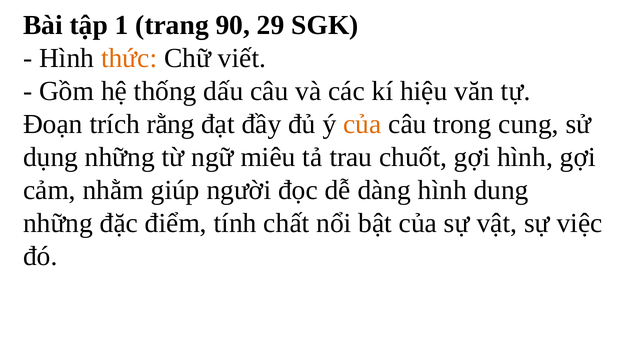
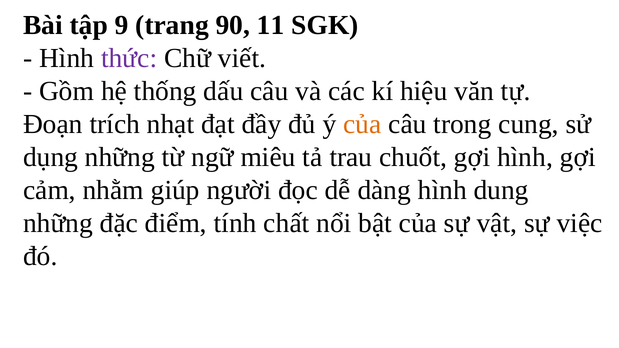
1: 1 -> 9
29: 29 -> 11
thức colour: orange -> purple
rằng: rằng -> nhạt
